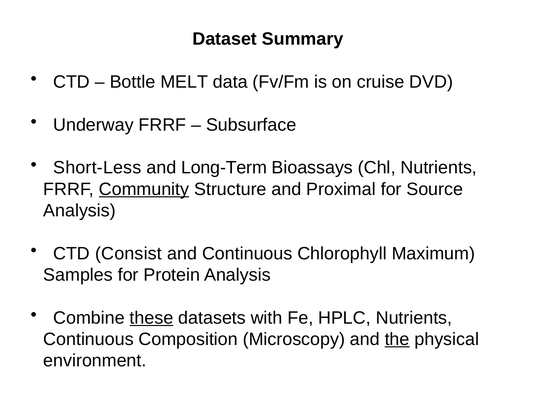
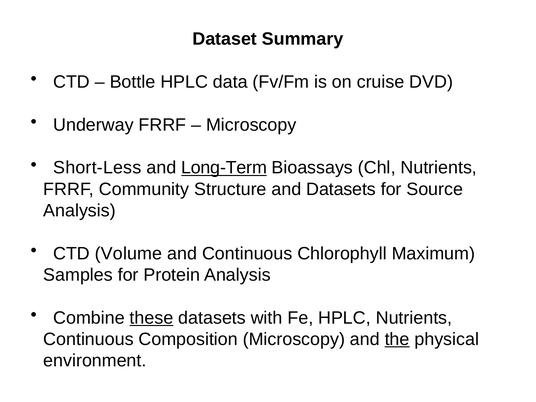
Bottle MELT: MELT -> HPLC
Subsurface at (251, 125): Subsurface -> Microscopy
Long-Term underline: none -> present
Community underline: present -> none
and Proximal: Proximal -> Datasets
Consist: Consist -> Volume
